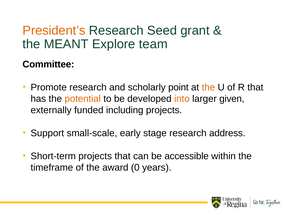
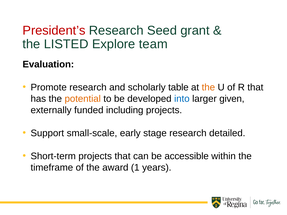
President’s colour: orange -> red
MEANT: MEANT -> LISTED
Committee: Committee -> Evaluation
point: point -> table
into colour: orange -> blue
address: address -> detailed
0: 0 -> 1
